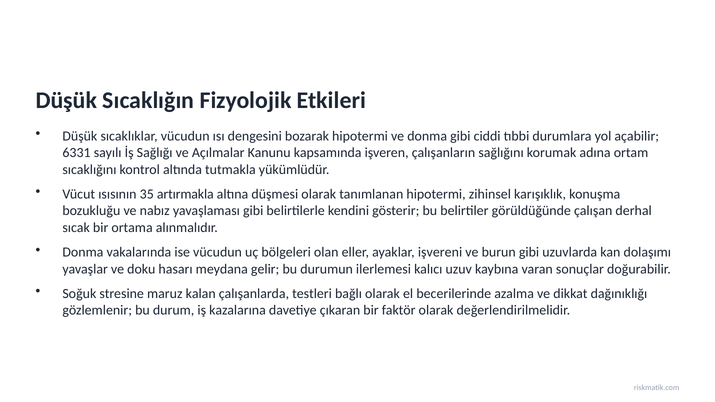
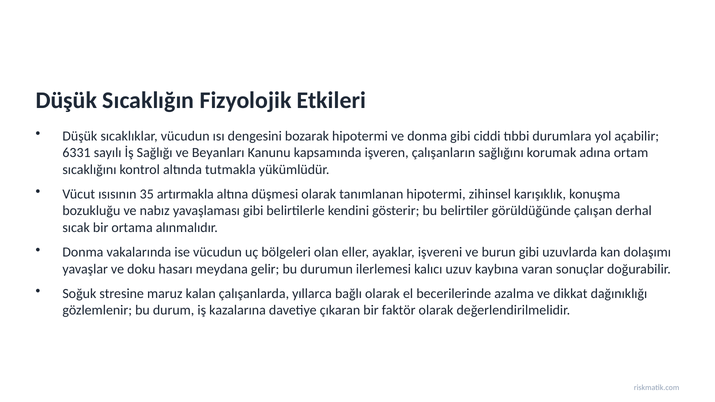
Açılmalar: Açılmalar -> Beyanları
testleri: testleri -> yıllarca
